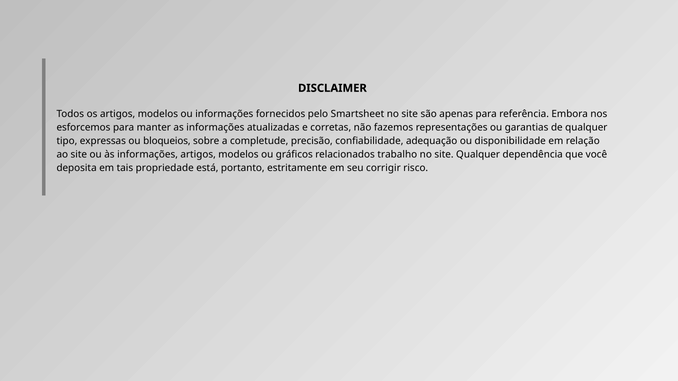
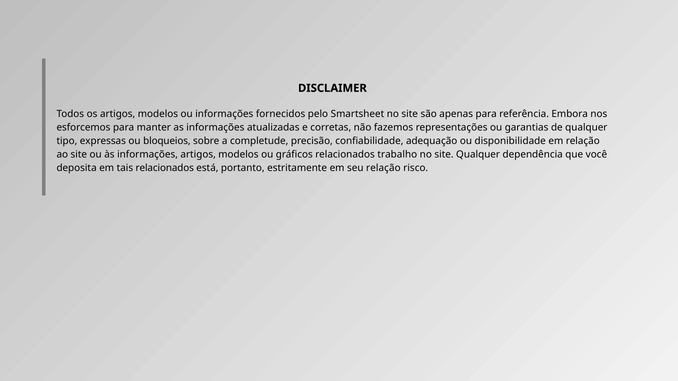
tais propriedade: propriedade -> relacionados
seu corrigir: corrigir -> relação
